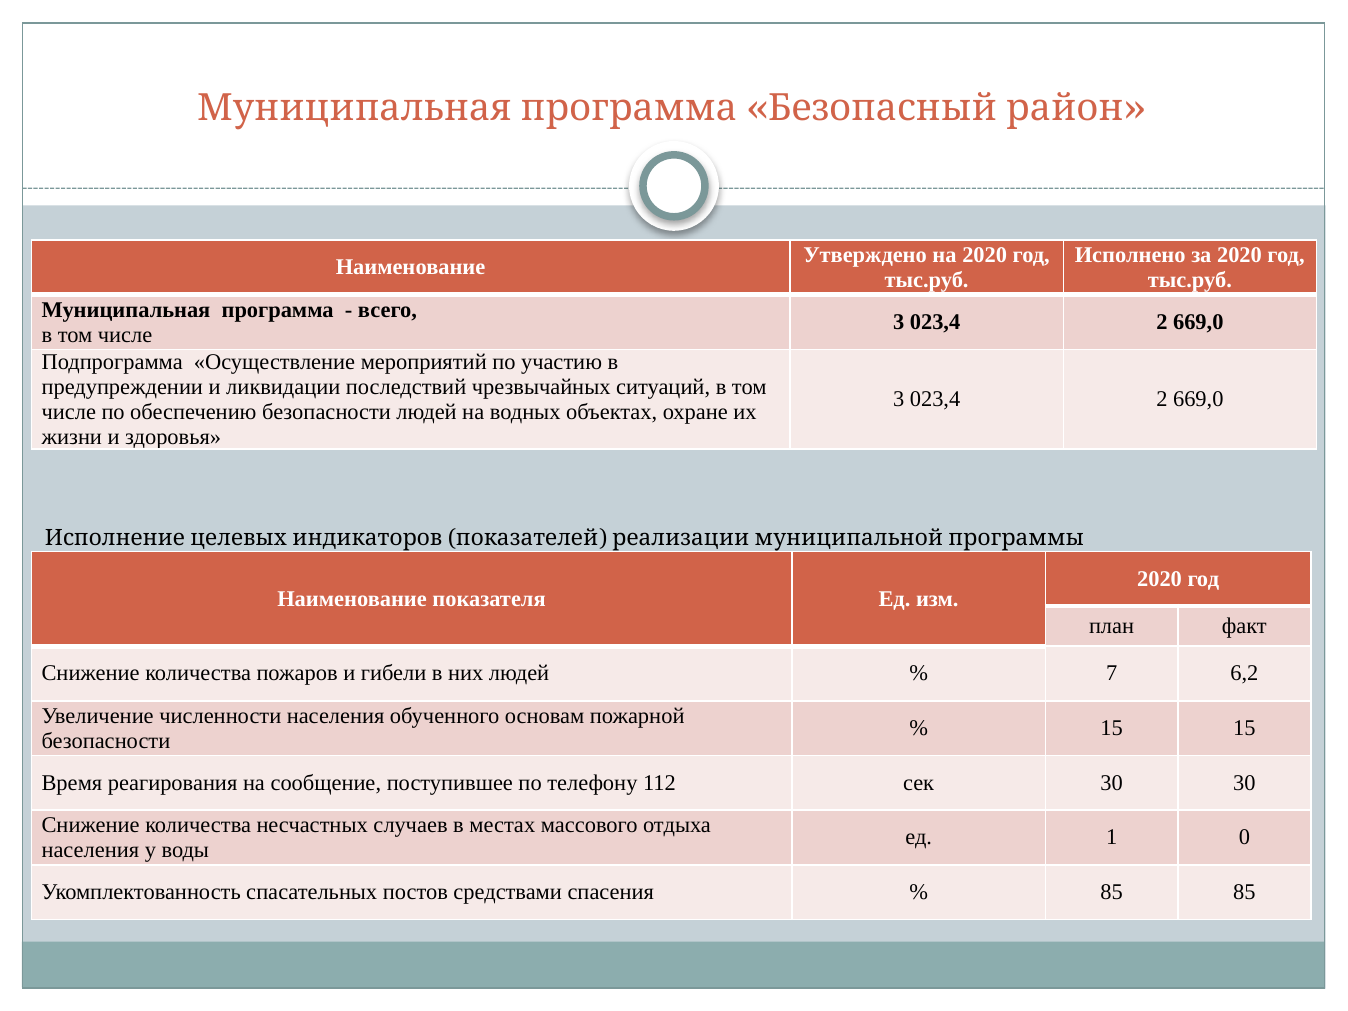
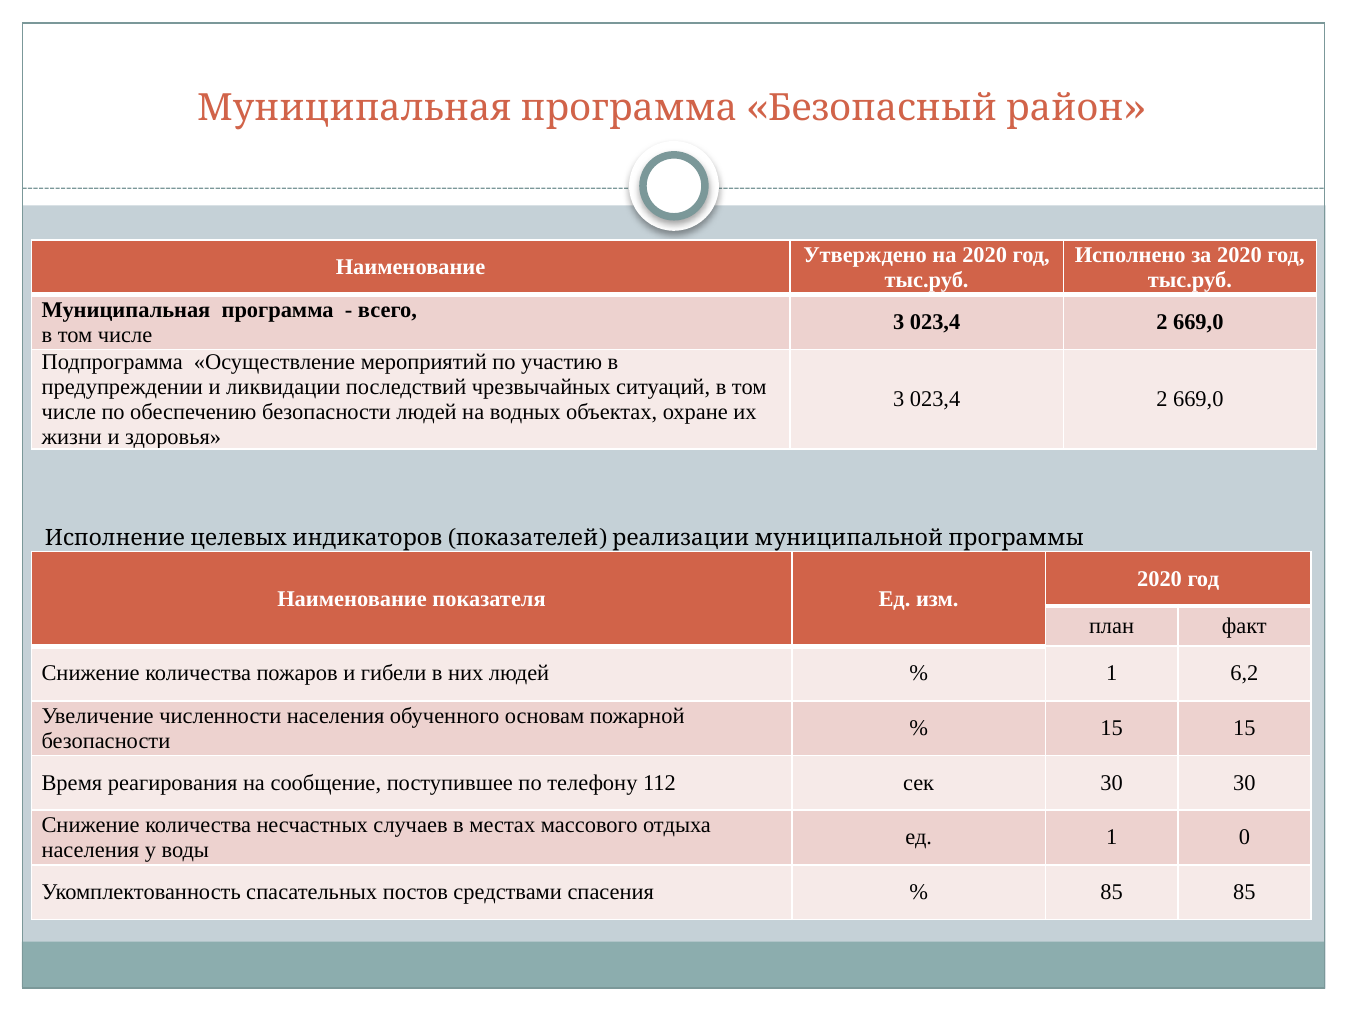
7 at (1112, 674): 7 -> 1
